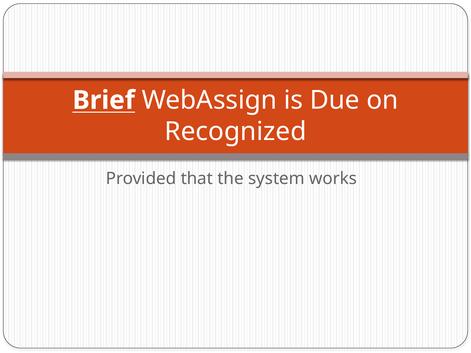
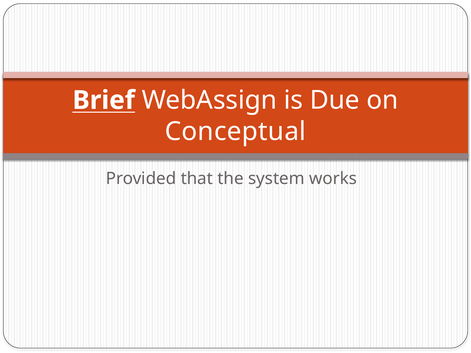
Recognized: Recognized -> Conceptual
